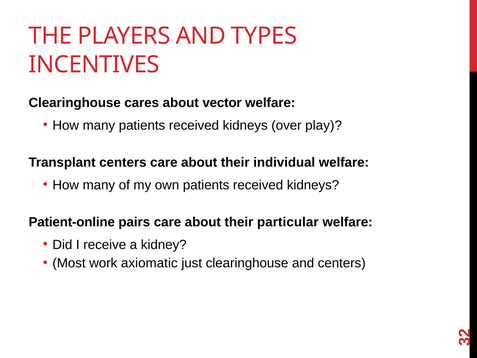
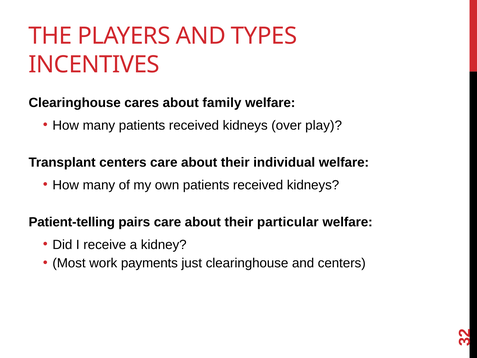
vector: vector -> family
Patient-online: Patient-online -> Patient-telling
axiomatic: axiomatic -> payments
